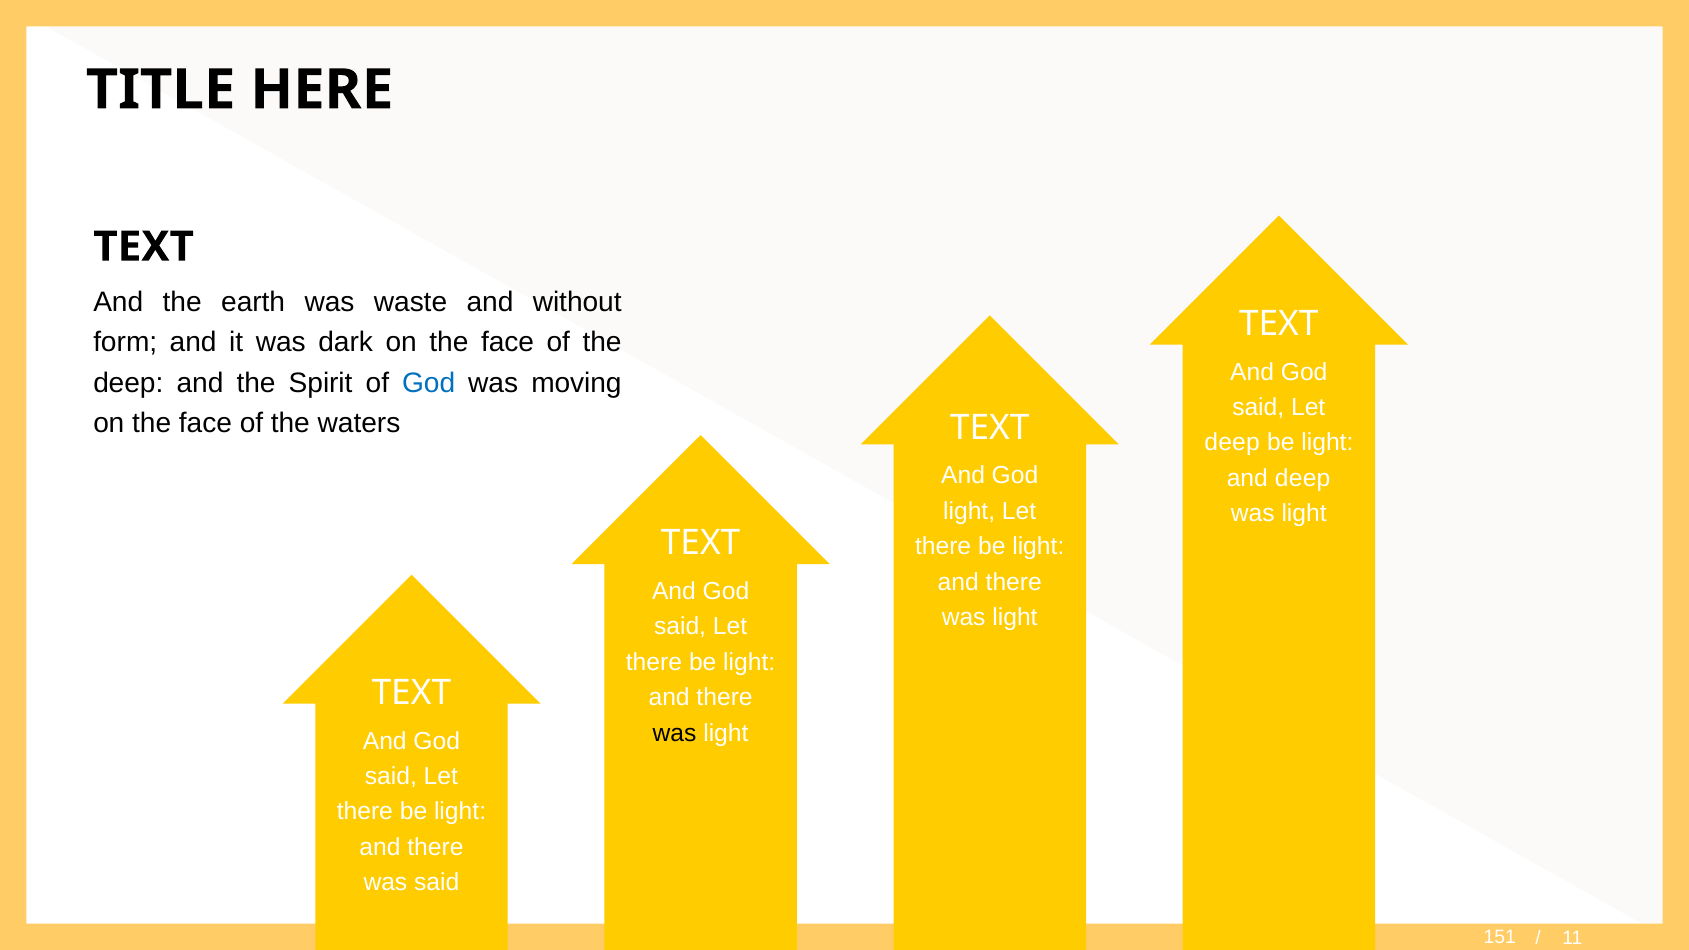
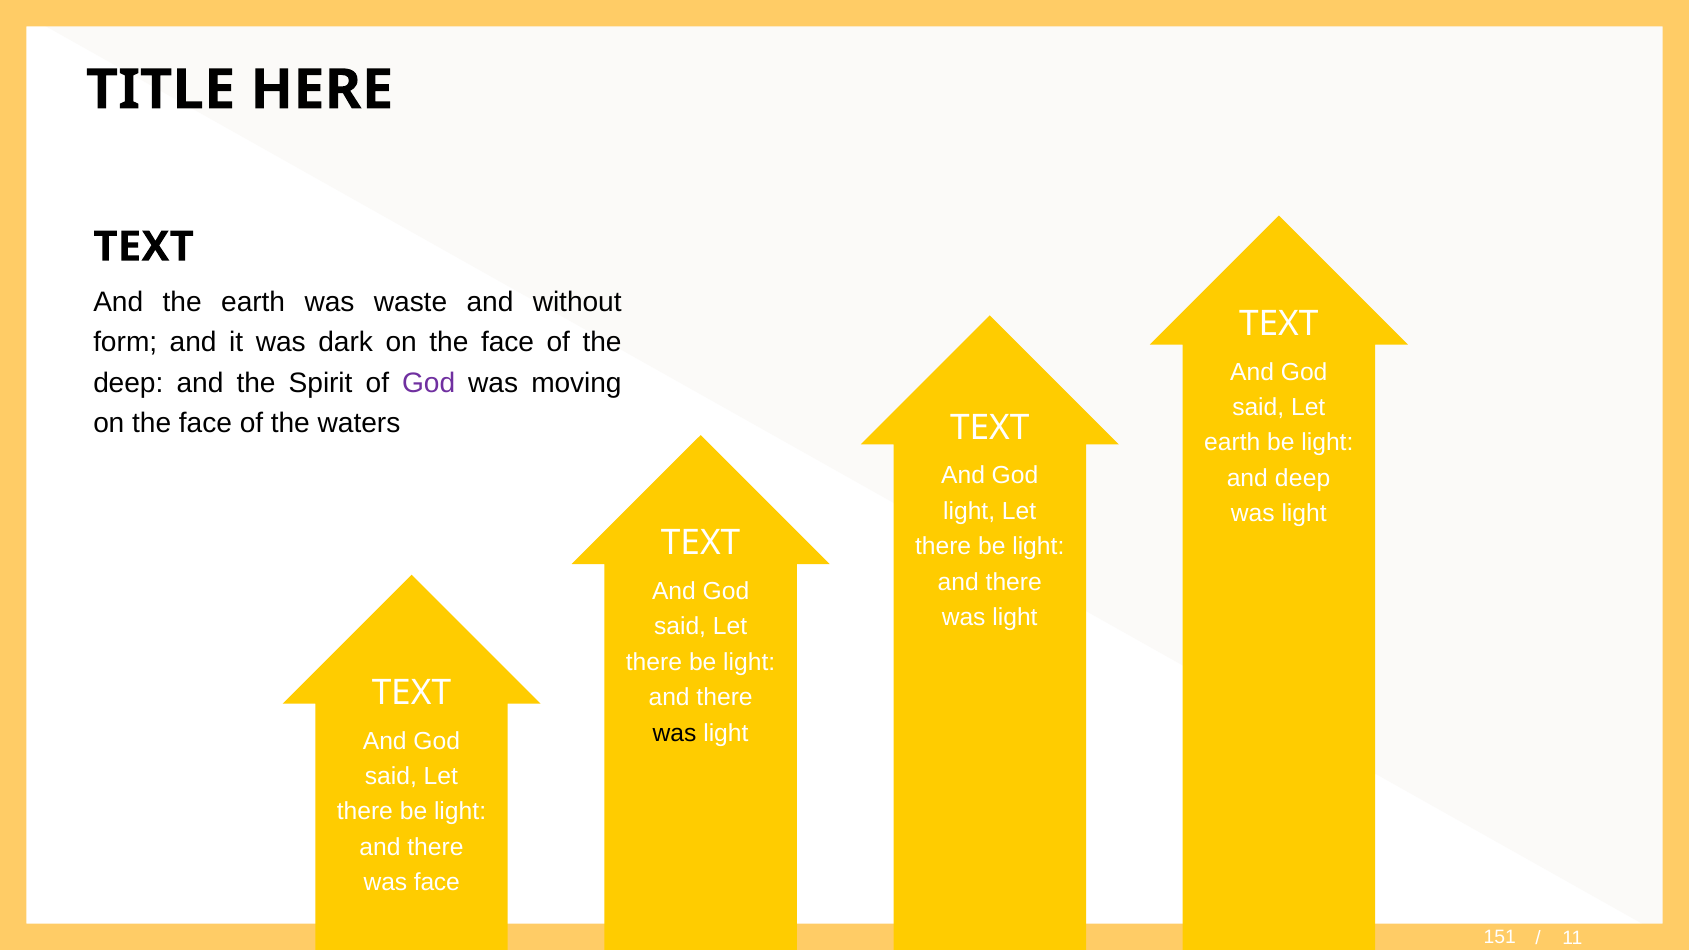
God at (429, 383) colour: blue -> purple
deep at (1232, 443): deep -> earth
was said: said -> face
